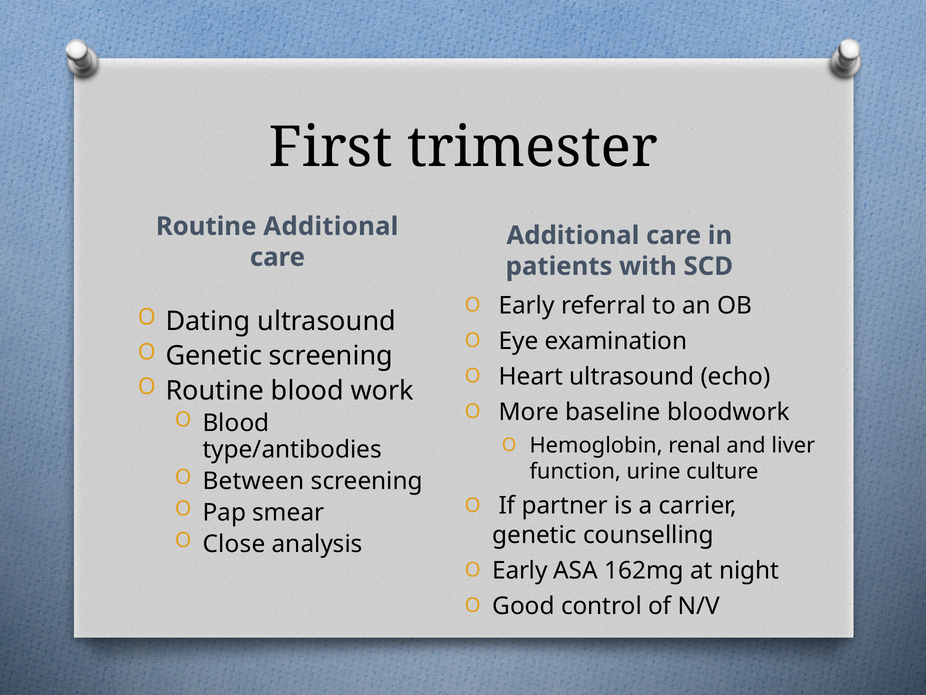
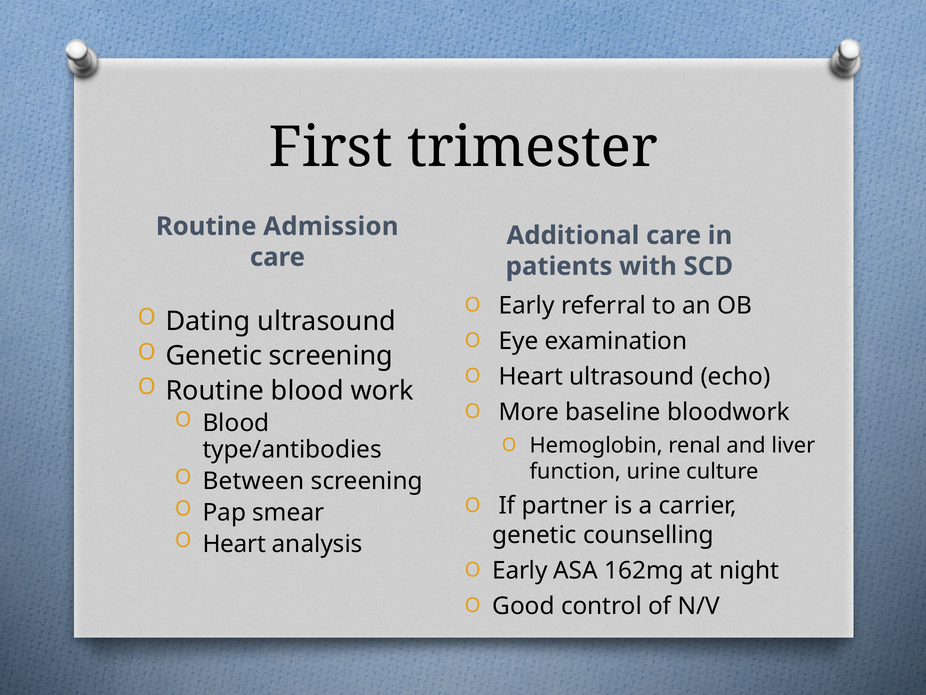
Routine Additional: Additional -> Admission
Close at (234, 544): Close -> Heart
